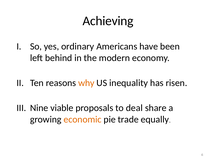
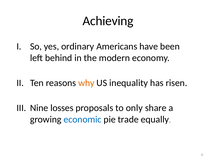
viable: viable -> losses
deal: deal -> only
economic colour: orange -> blue
